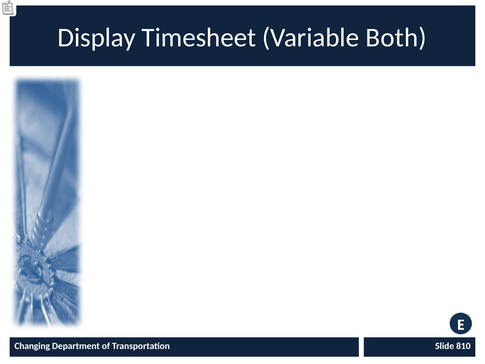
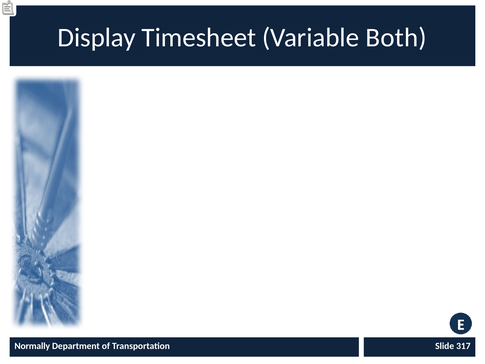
Changing: Changing -> Normally
810: 810 -> 317
